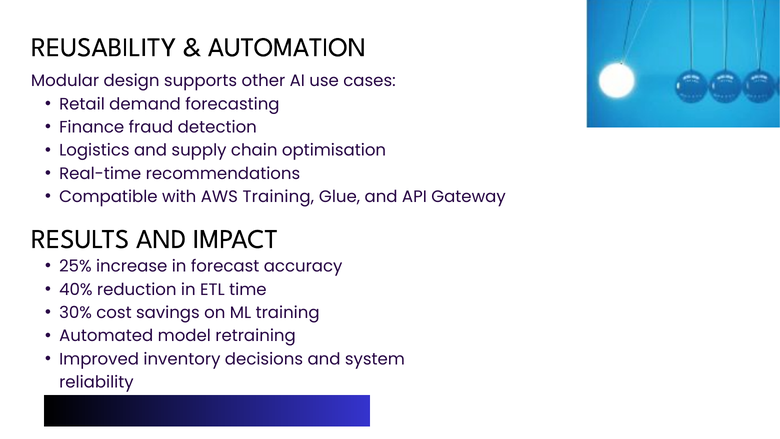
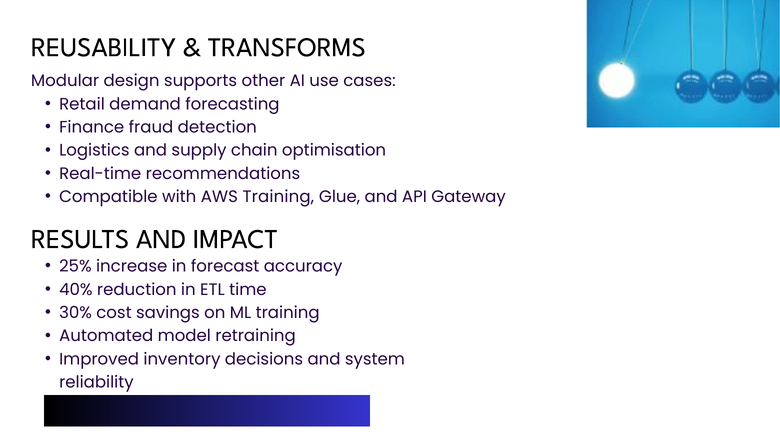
AUTOMATION: AUTOMATION -> TRANSFORMS
